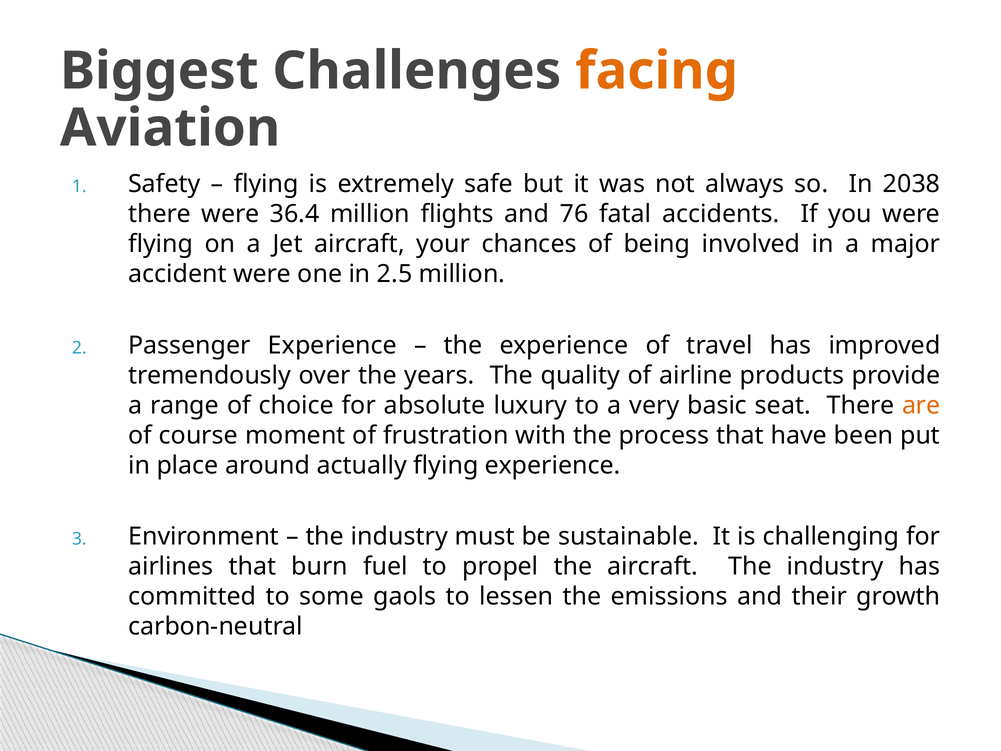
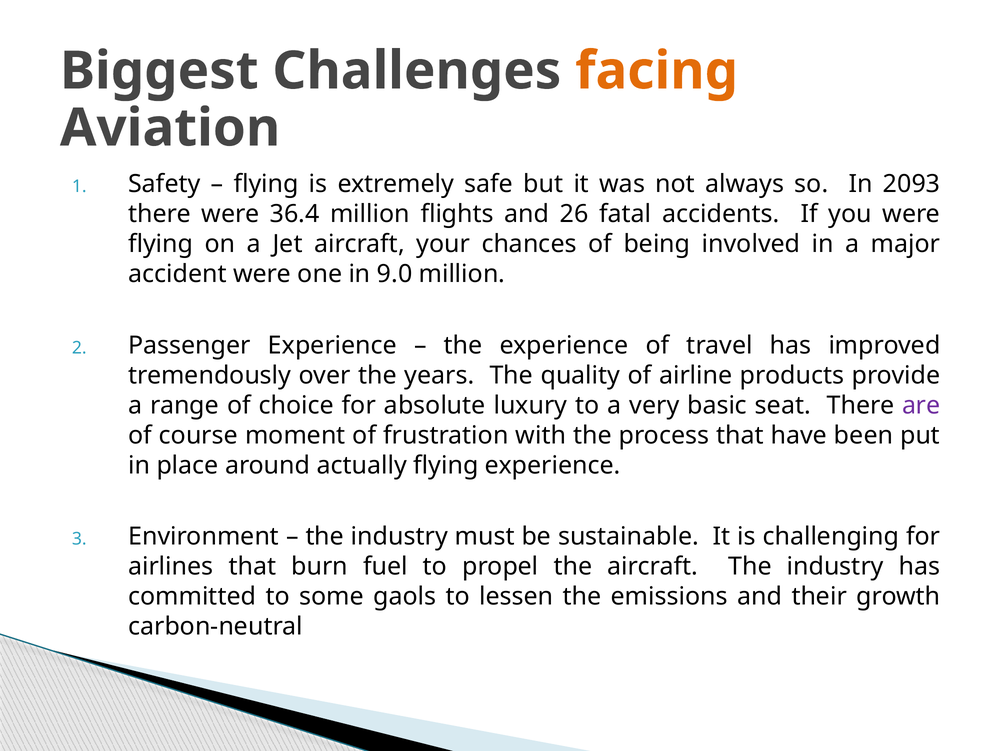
2038: 2038 -> 2093
76: 76 -> 26
2.5: 2.5 -> 9.0
are colour: orange -> purple
